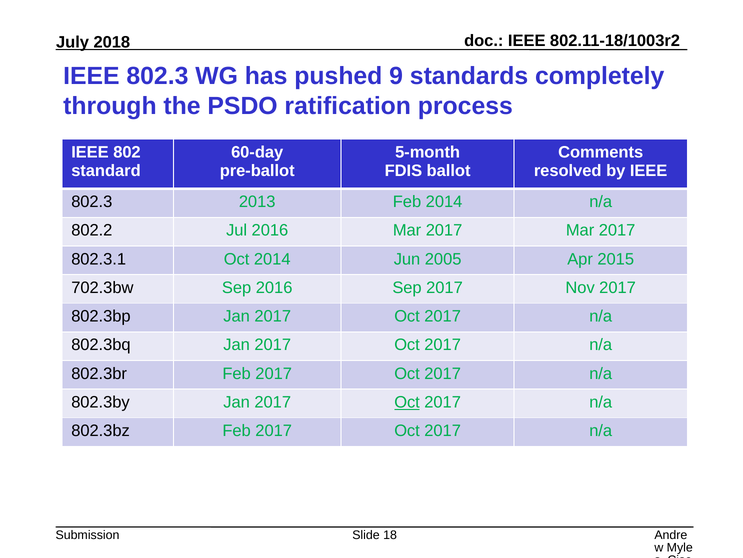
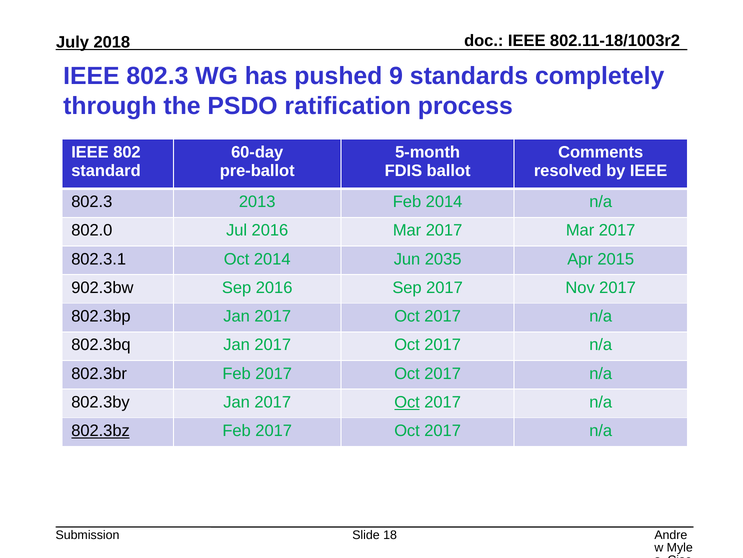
802.2: 802.2 -> 802.0
2005: 2005 -> 2035
702.3bw: 702.3bw -> 902.3bw
802.3bz underline: none -> present
